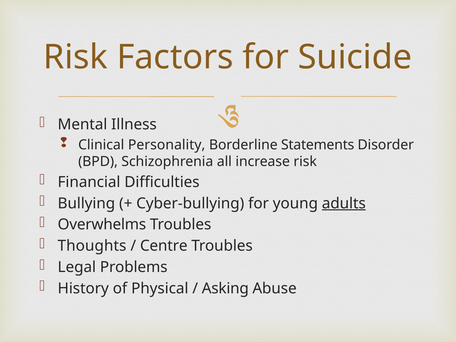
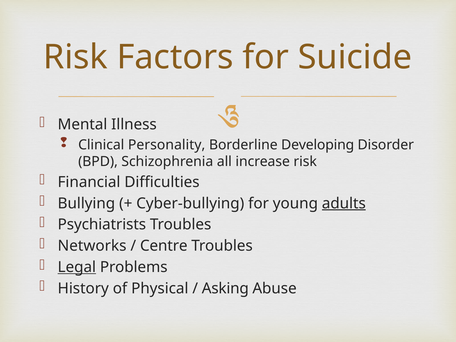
Statements: Statements -> Developing
Overwhelms: Overwhelms -> Psychiatrists
Thoughts: Thoughts -> Networks
Legal underline: none -> present
